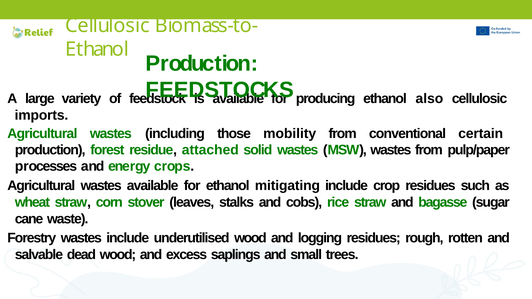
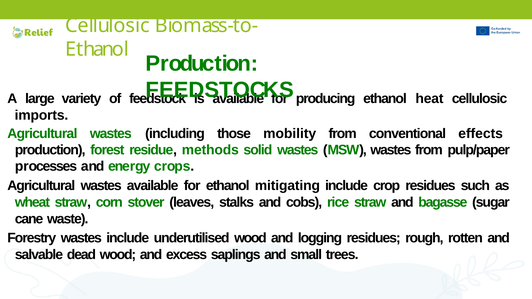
also: also -> heat
certain: certain -> effects
attached: attached -> methods
